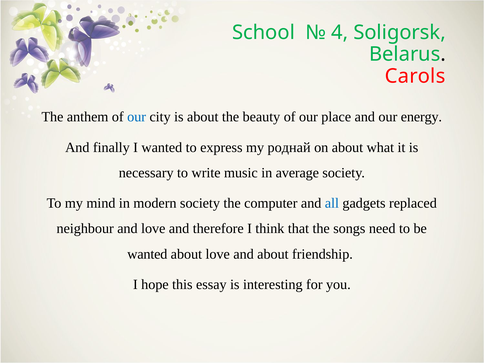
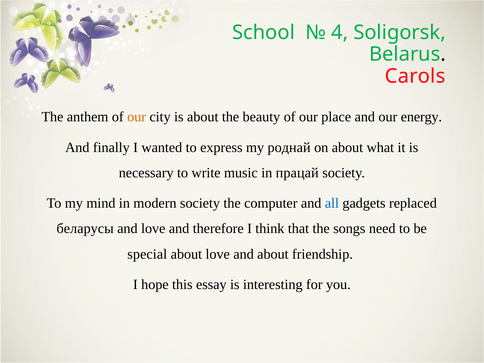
our at (137, 117) colour: blue -> orange
average: average -> працай
neighbour: neighbour -> беларусы
wanted at (147, 254): wanted -> special
